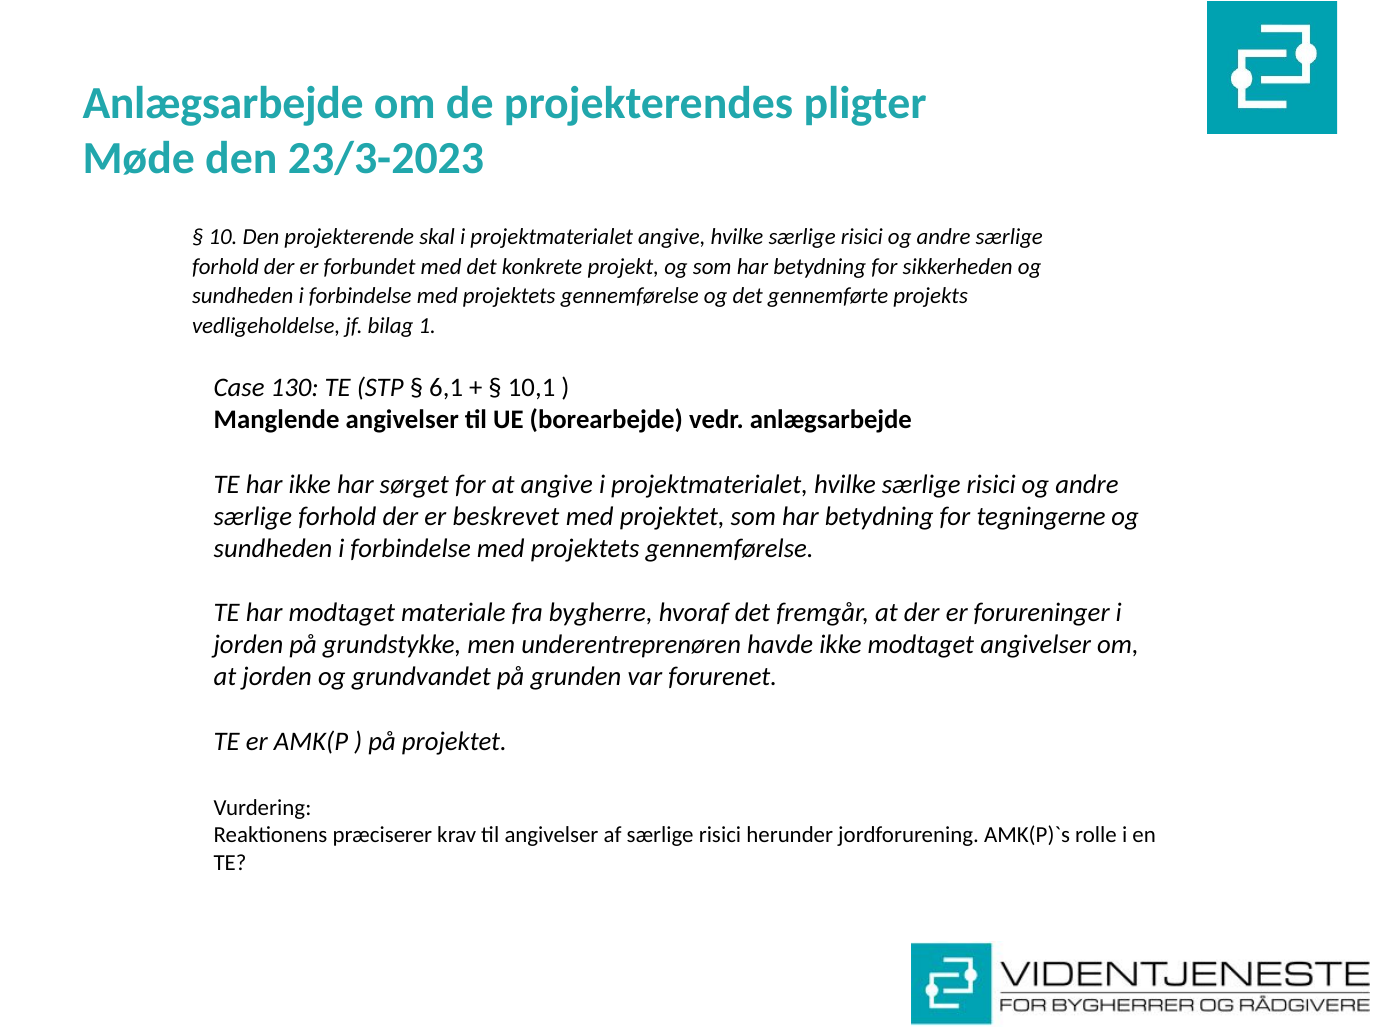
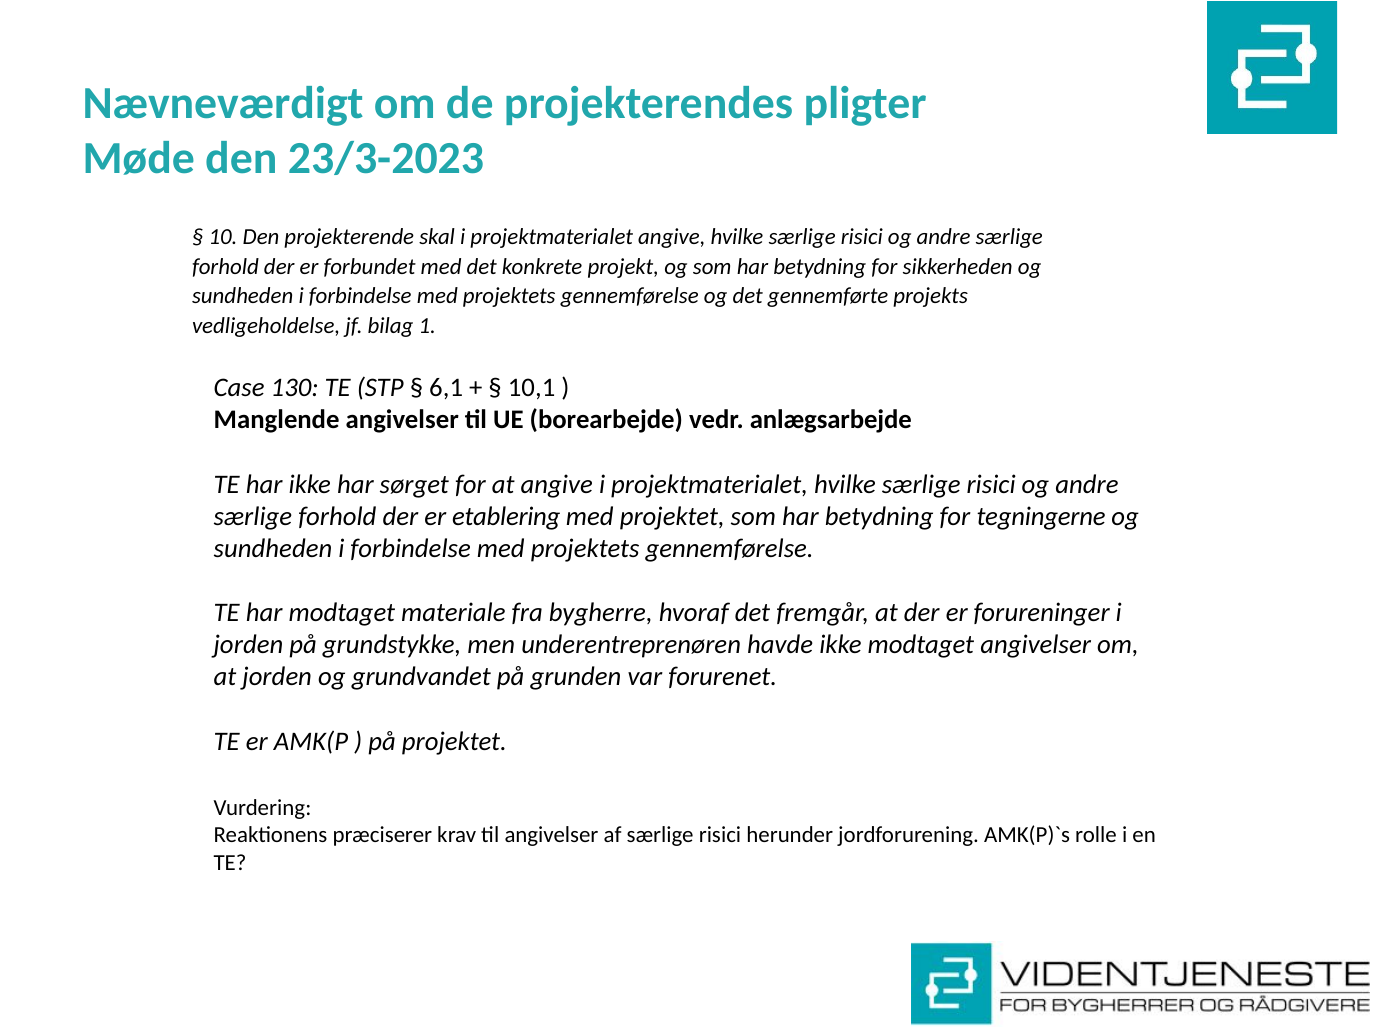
Anlægsarbejde at (223, 103): Anlægsarbejde -> Nævneværdigt
beskrevet: beskrevet -> etablering
